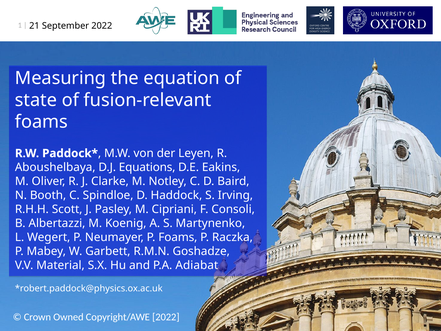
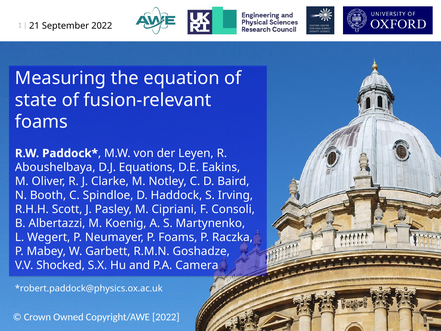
Material: Material -> Shocked
Adiabat: Adiabat -> Camera
